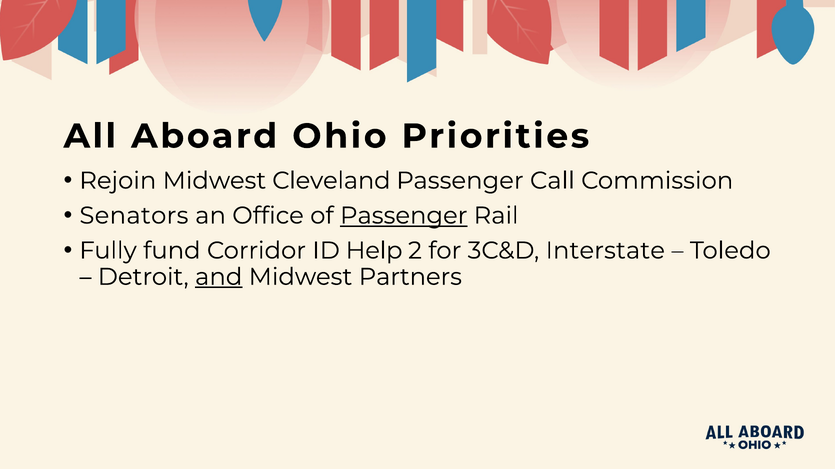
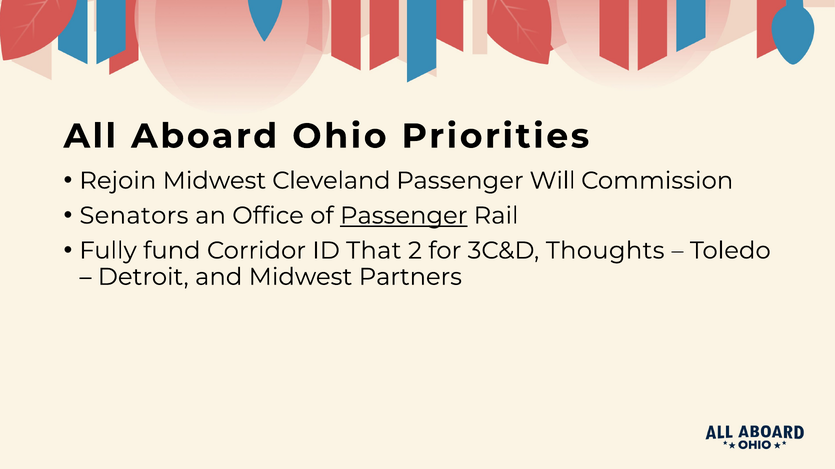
Call: Call -> Will
Help: Help -> That
Interstate: Interstate -> Thoughts
and underline: present -> none
